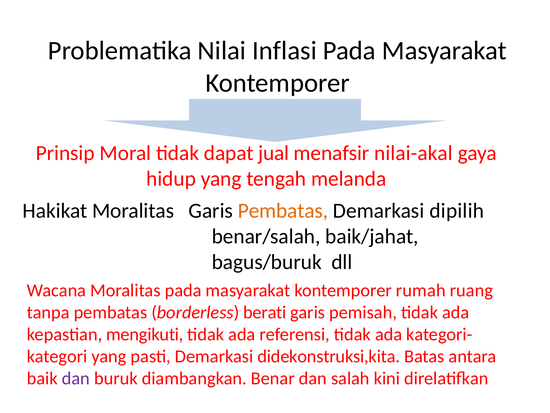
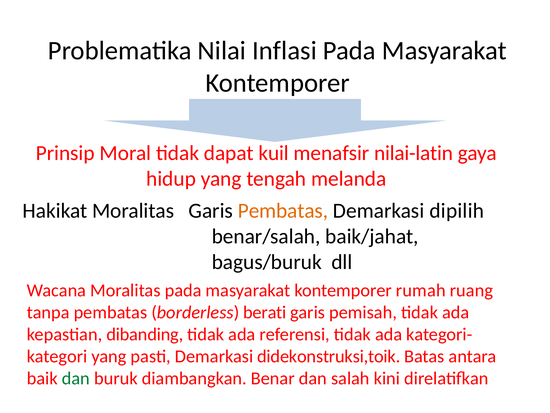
jual: jual -> kuil
nilai-akal: nilai-akal -> nilai-latin
mengikuti: mengikuti -> dibanding
didekonstruksi,kita: didekonstruksi,kita -> didekonstruksi,toik
dan at (76, 378) colour: purple -> green
